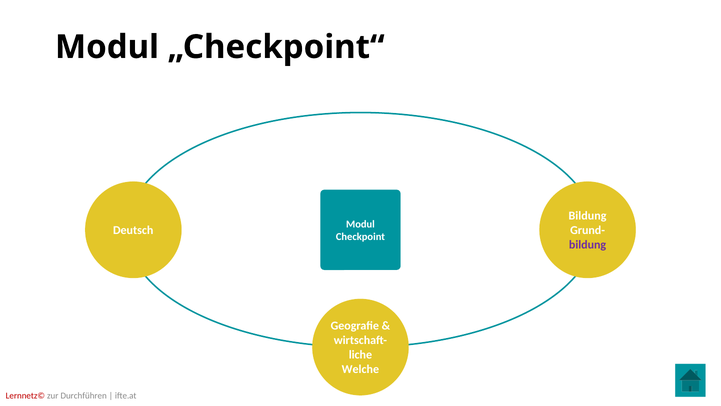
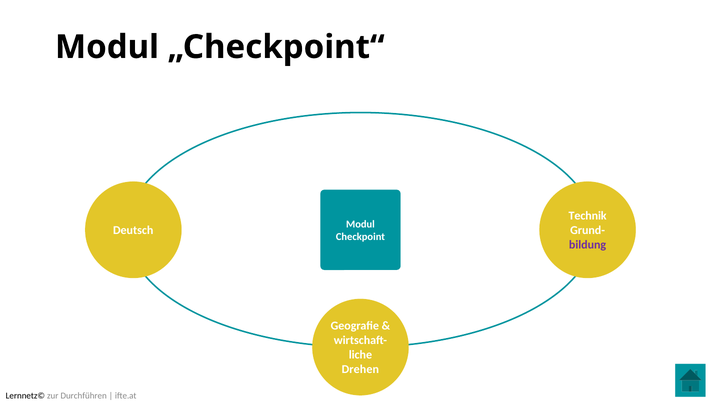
Bildung at (588, 216): Bildung -> Technik
Welche: Welche -> Drehen
Lernnetz© colour: red -> black
